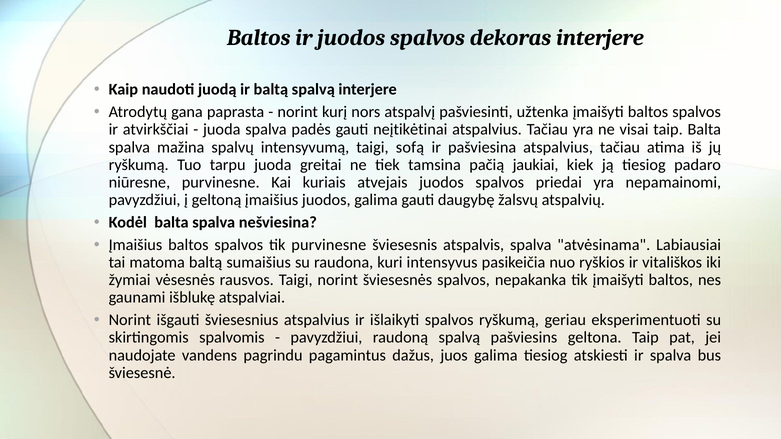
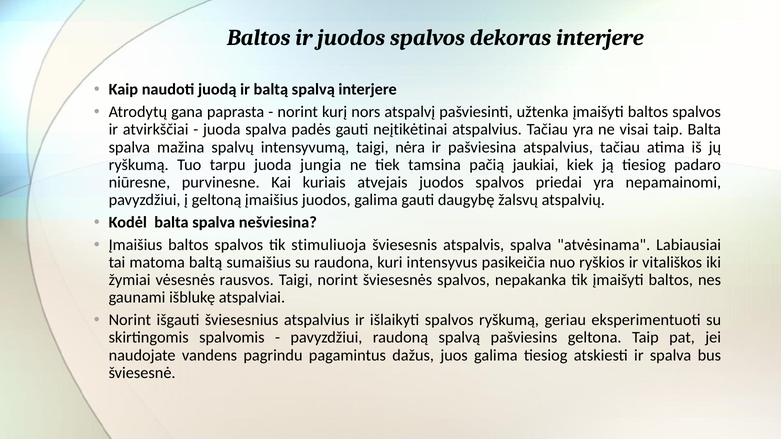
sofą: sofą -> nėra
greitai: greitai -> jungia
tik purvinesne: purvinesne -> stimuliuoja
